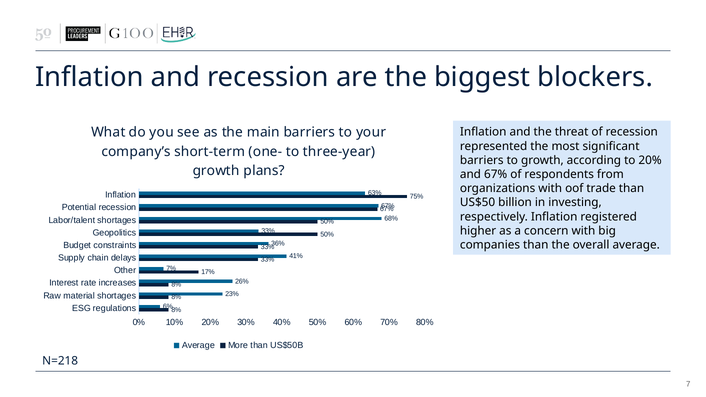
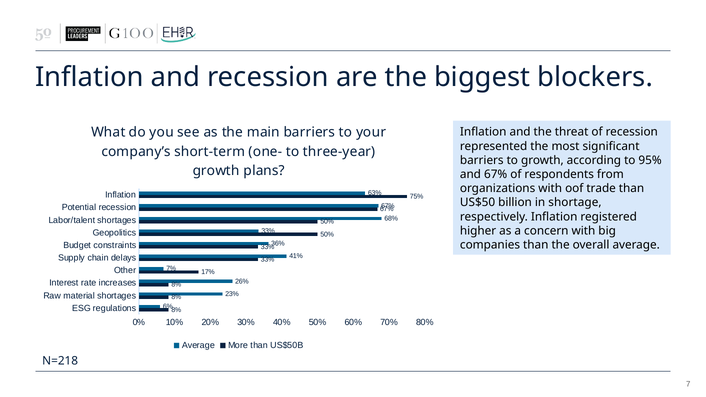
to 20%: 20% -> 95%
investing: investing -> shortage
